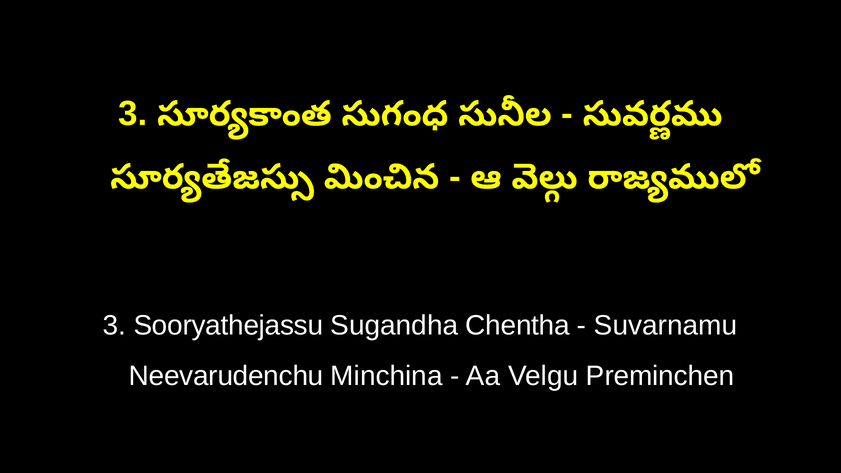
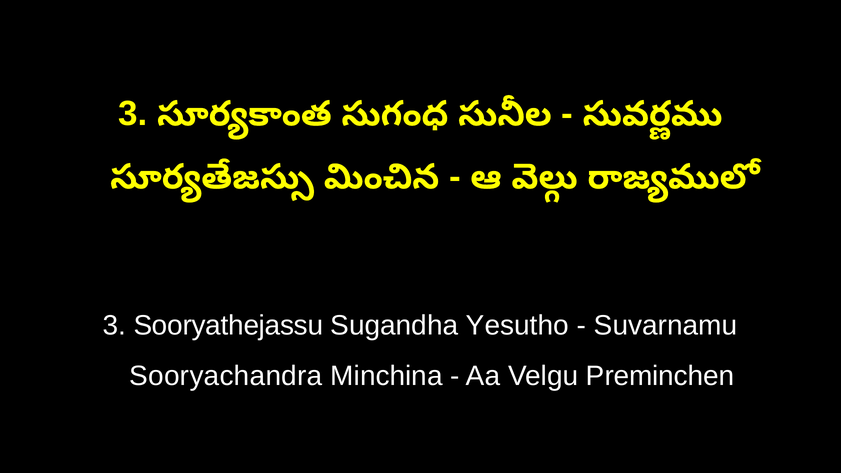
Chentha: Chentha -> Yesutho
Neevarudenchu: Neevarudenchu -> Sooryachandra
